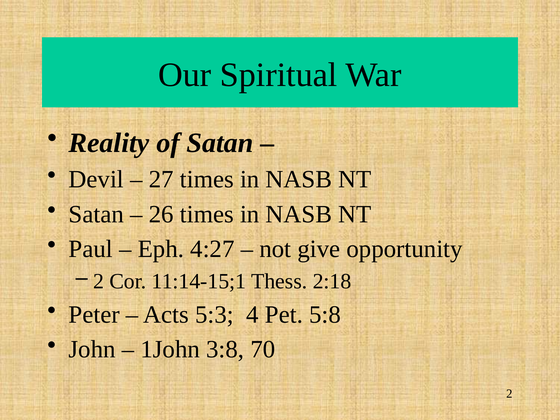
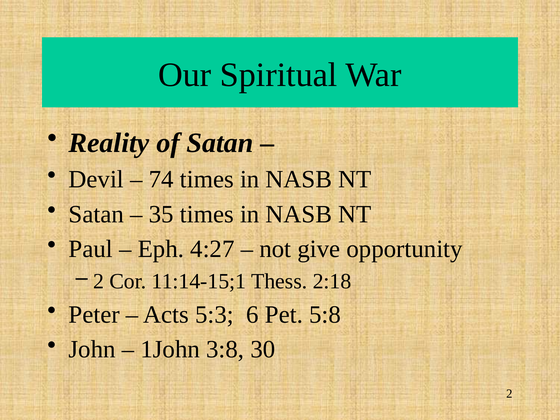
27: 27 -> 74
26: 26 -> 35
4: 4 -> 6
70: 70 -> 30
